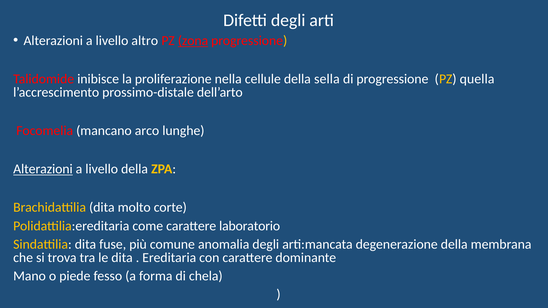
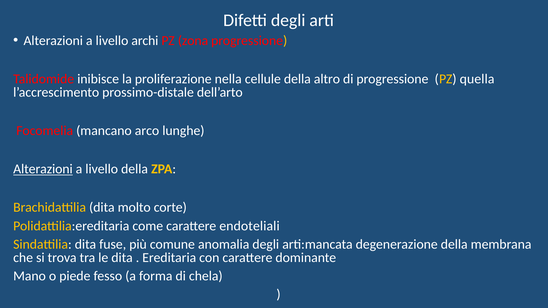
altro: altro -> archi
zona underline: present -> none
sella: sella -> altro
laboratorio: laboratorio -> endoteliali
